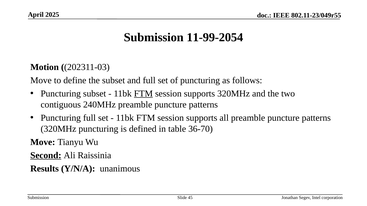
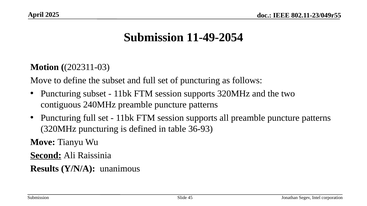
11-99-2054: 11-99-2054 -> 11-49-2054
FTM at (143, 94) underline: present -> none
36-70: 36-70 -> 36-93
